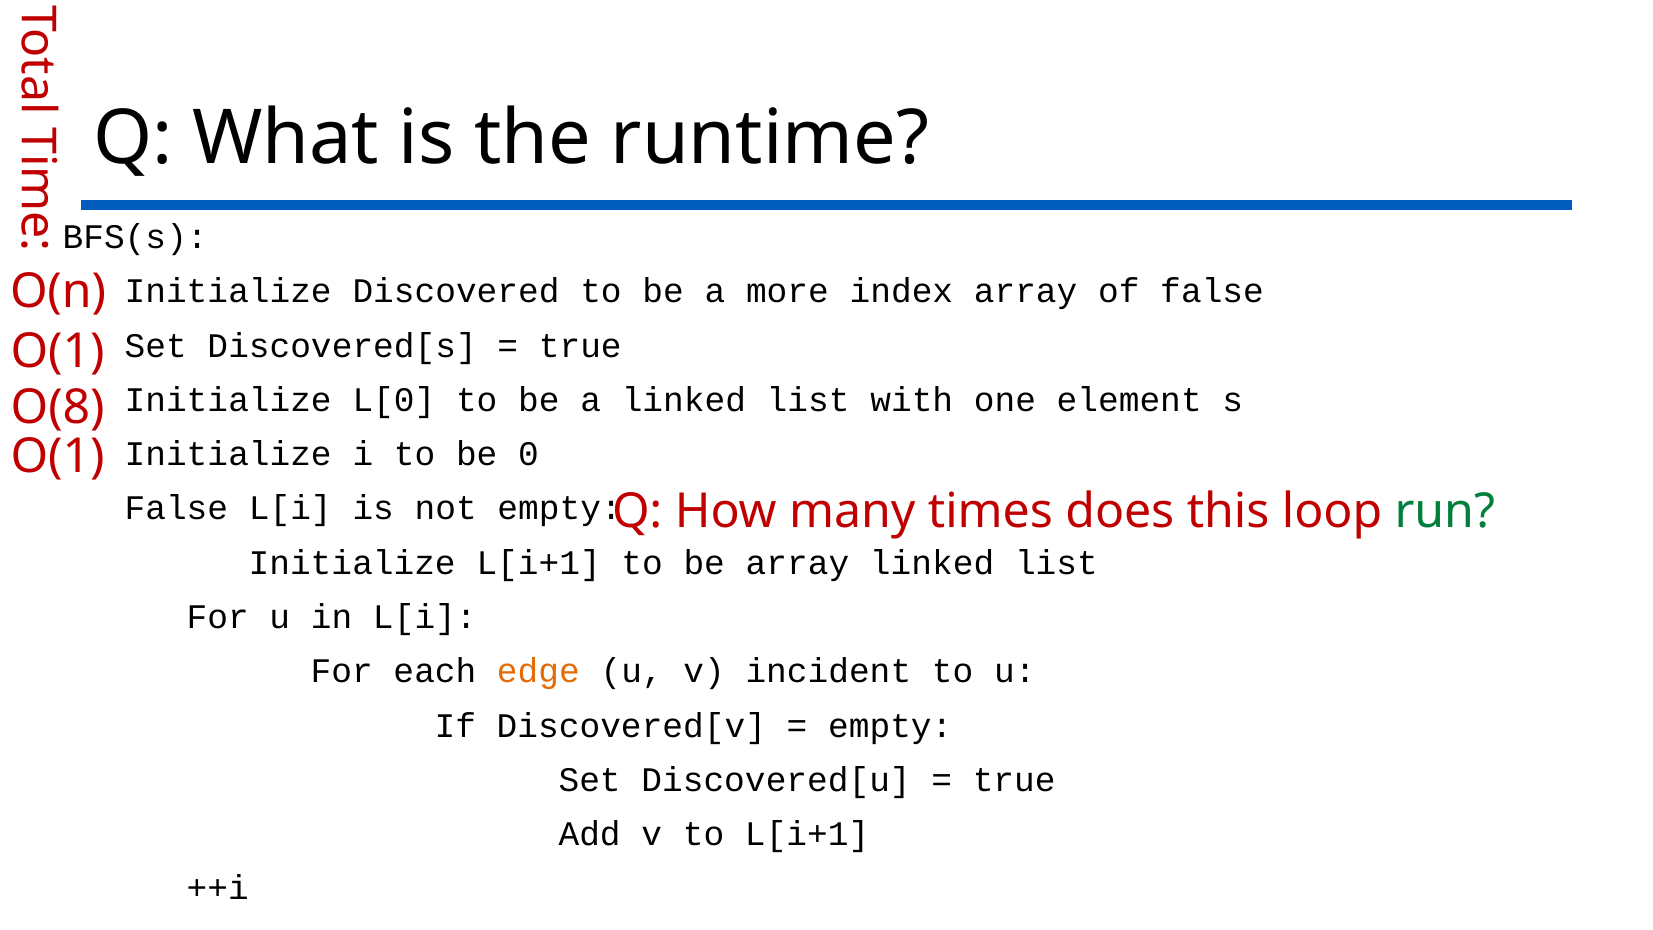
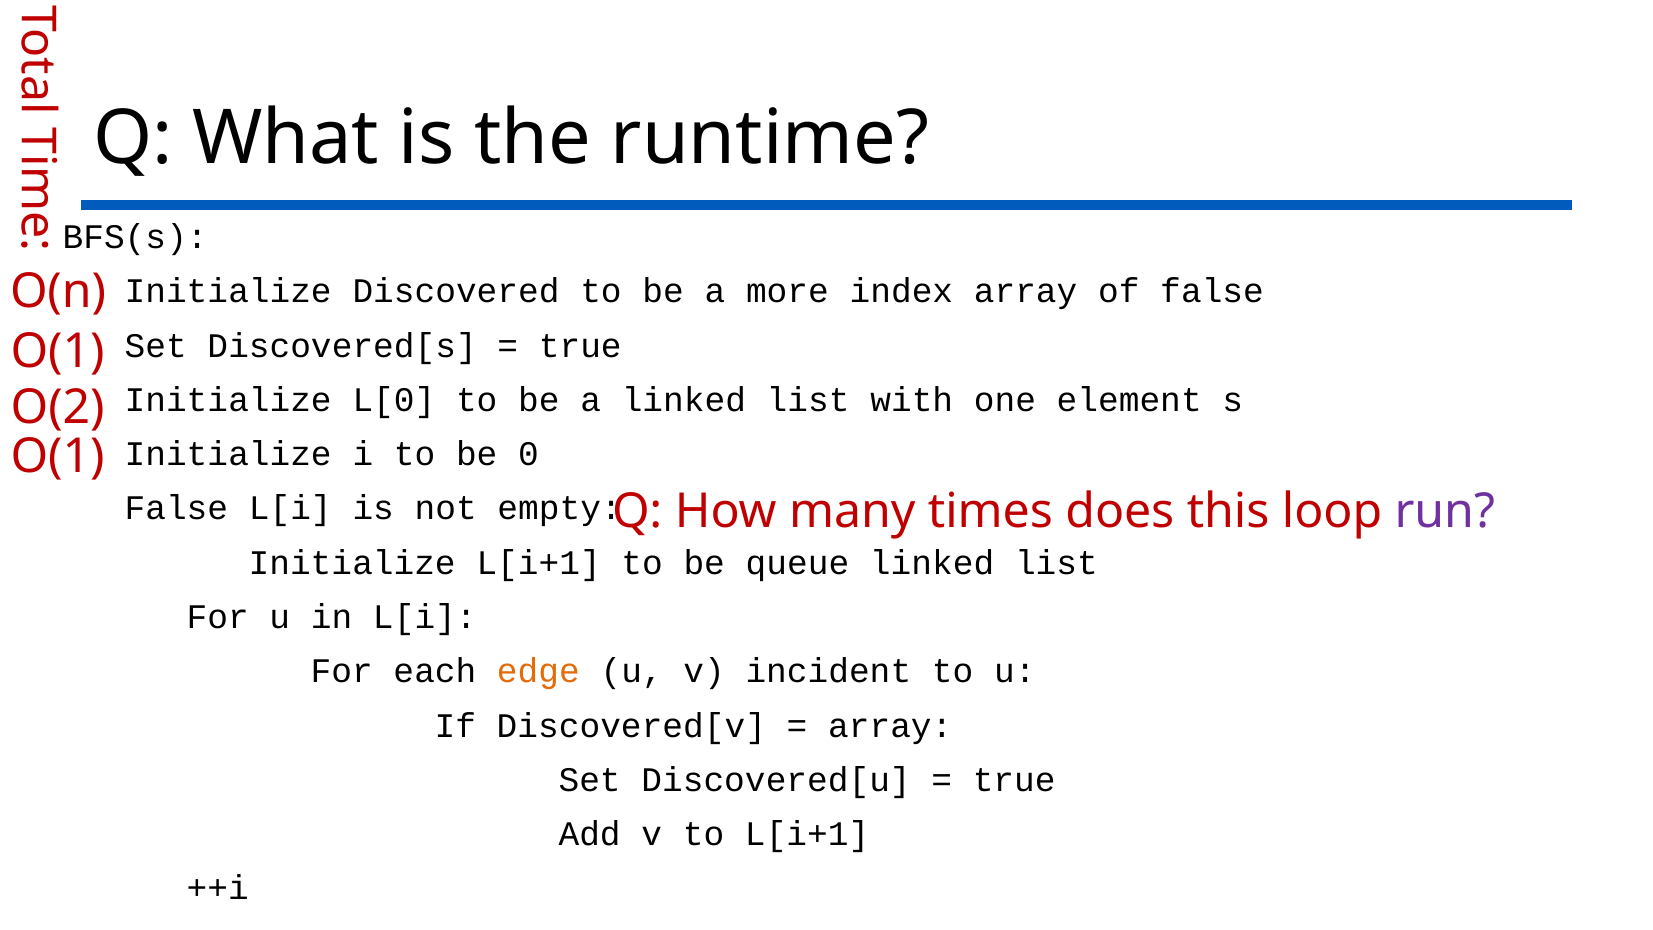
O(8: O(8 -> O(2
run colour: green -> purple
be array: array -> queue
empty at (890, 726): empty -> array
